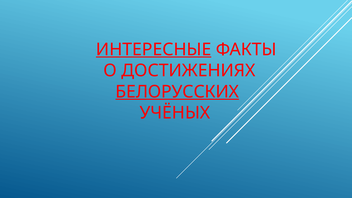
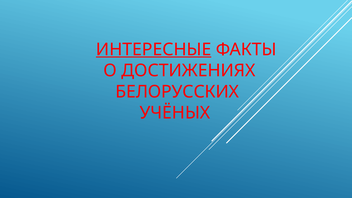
БЕЛОРУССКИХ underline: present -> none
